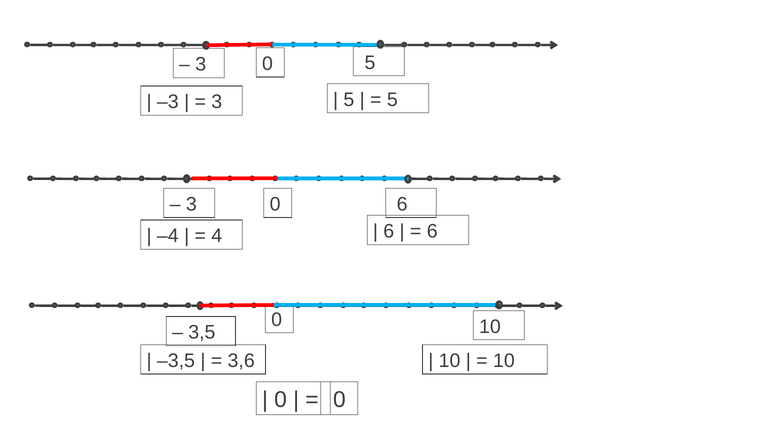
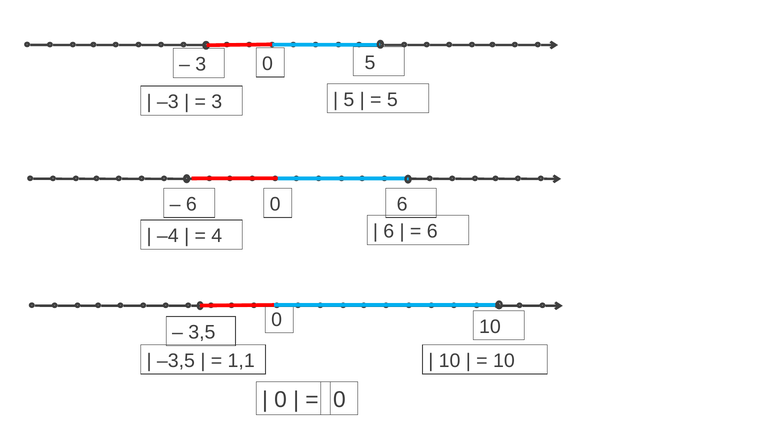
3 at (191, 204): 3 -> 6
3,6: 3,6 -> 1,1
